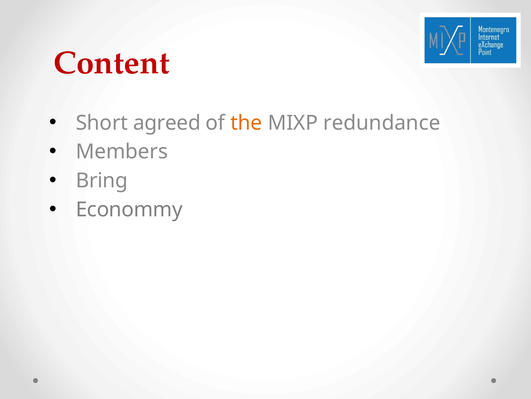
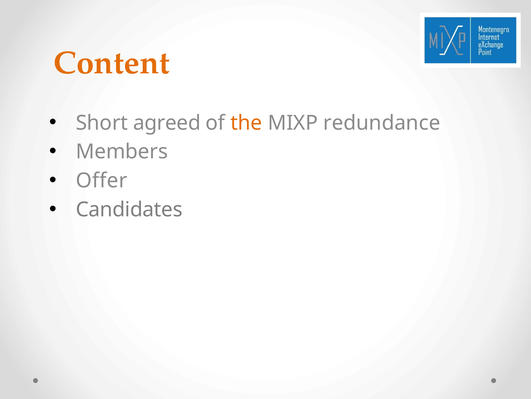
Content colour: red -> orange
Bring: Bring -> Offer
Econommy: Econommy -> Candidates
